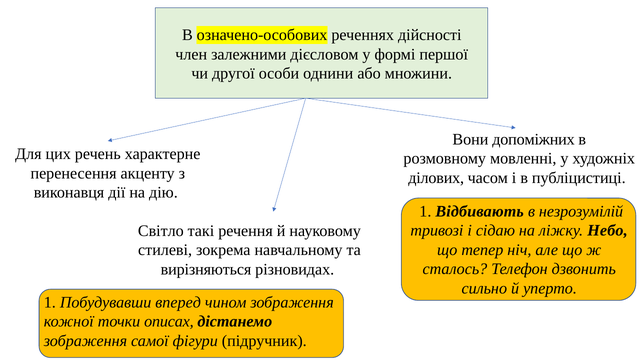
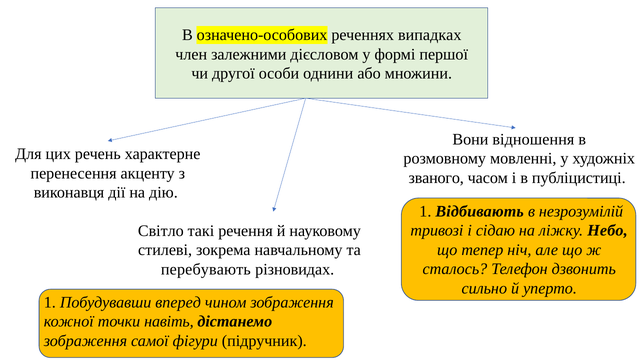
дійсності: дійсності -> випадках
допоміжних: допоміжних -> відношення
ділових: ділових -> званого
вирізняються: вирізняються -> перебувають
описах: описах -> навіть
